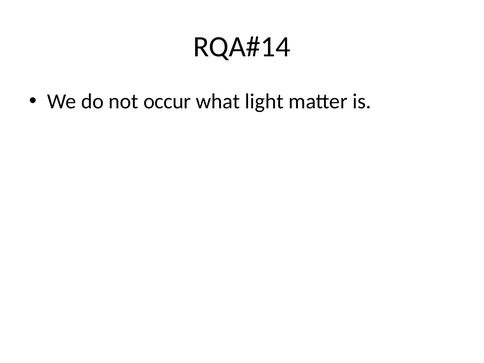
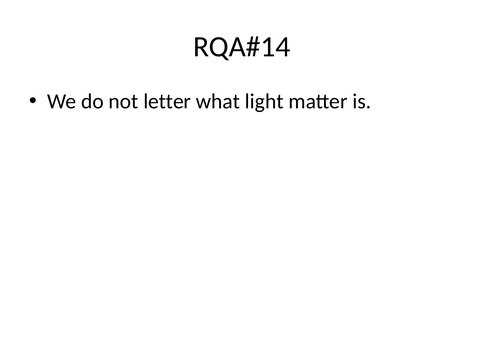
occur: occur -> letter
